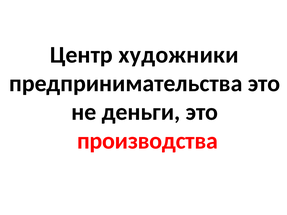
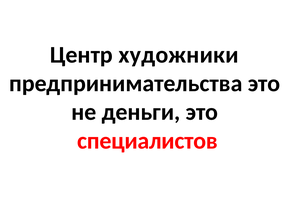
производства: производства -> специалистов
